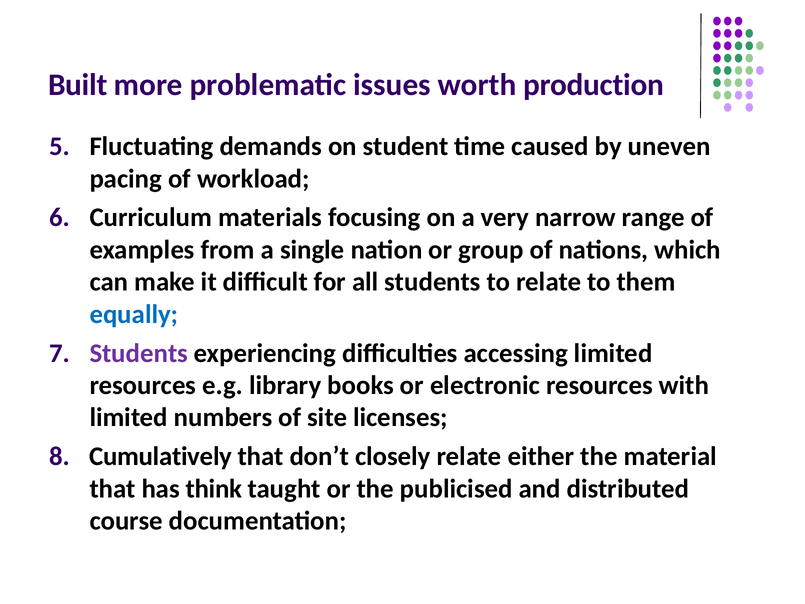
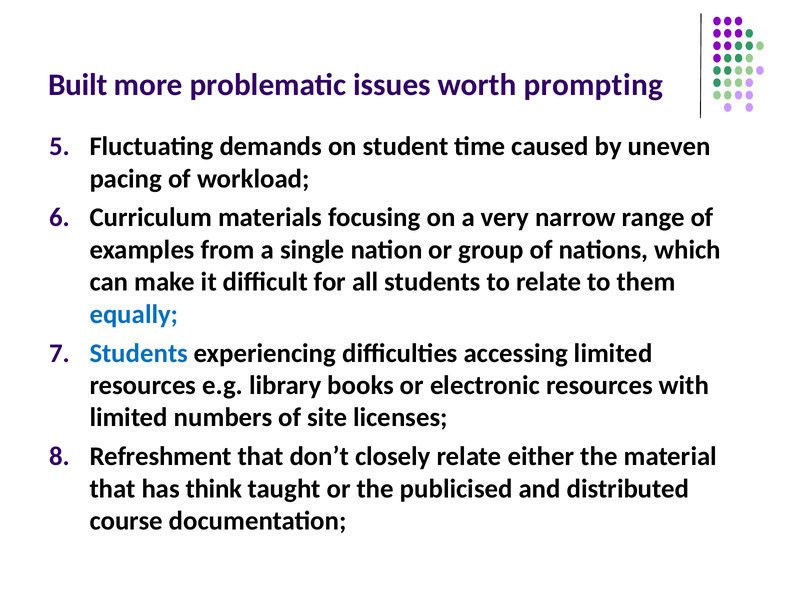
production: production -> prompting
Students at (139, 353) colour: purple -> blue
Cumulatively: Cumulatively -> Refreshment
